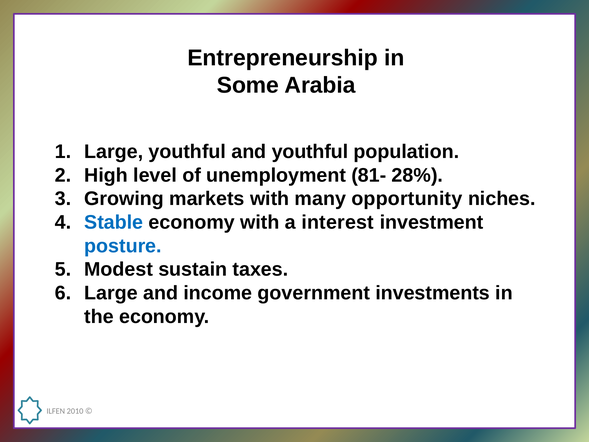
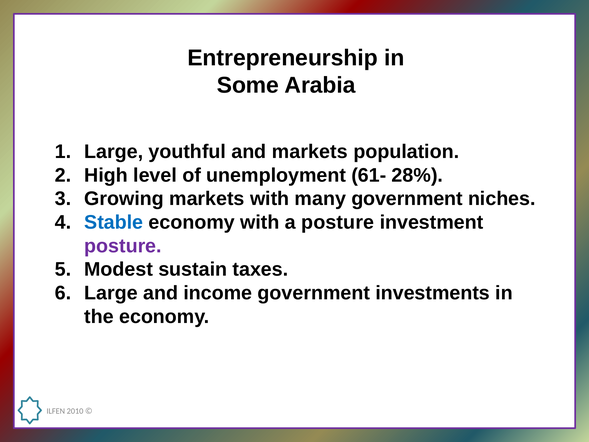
and youthful: youthful -> markets
81-: 81- -> 61-
many opportunity: opportunity -> government
a interest: interest -> posture
posture at (123, 246) colour: blue -> purple
